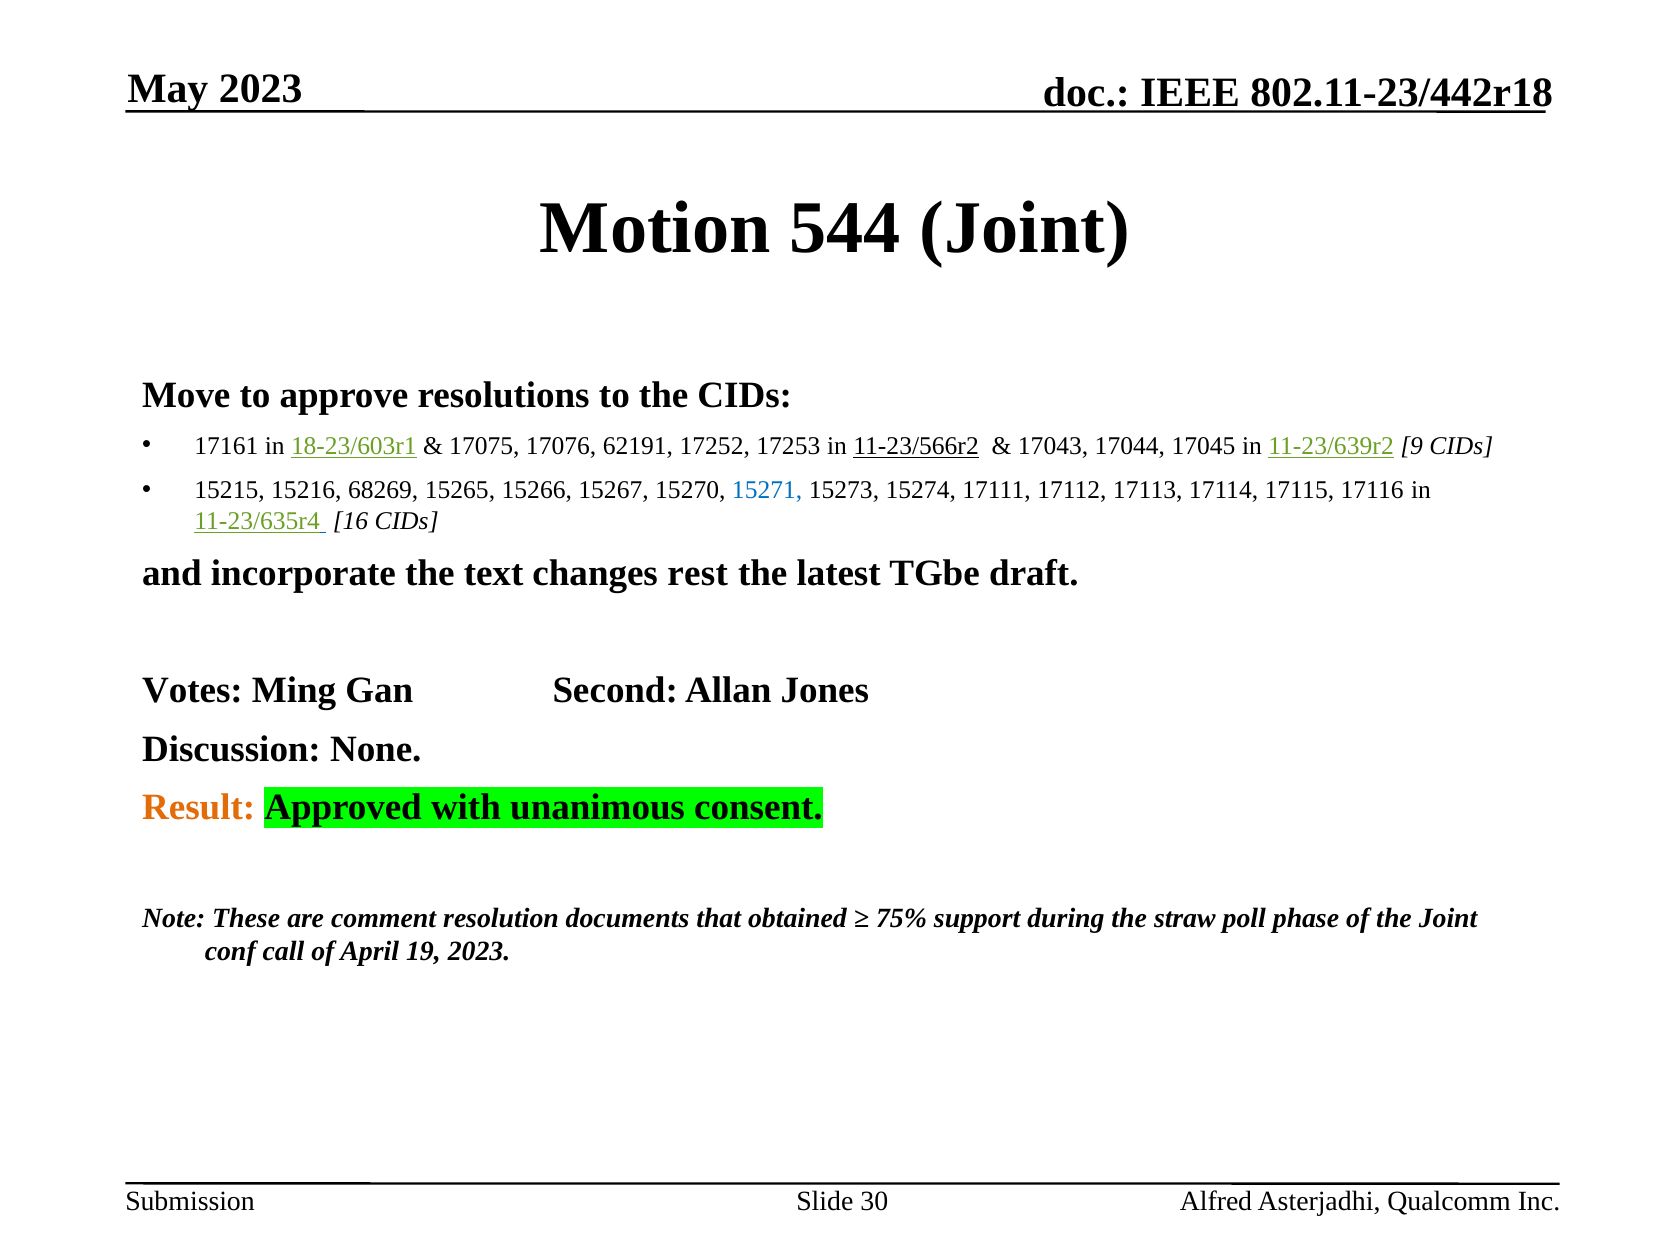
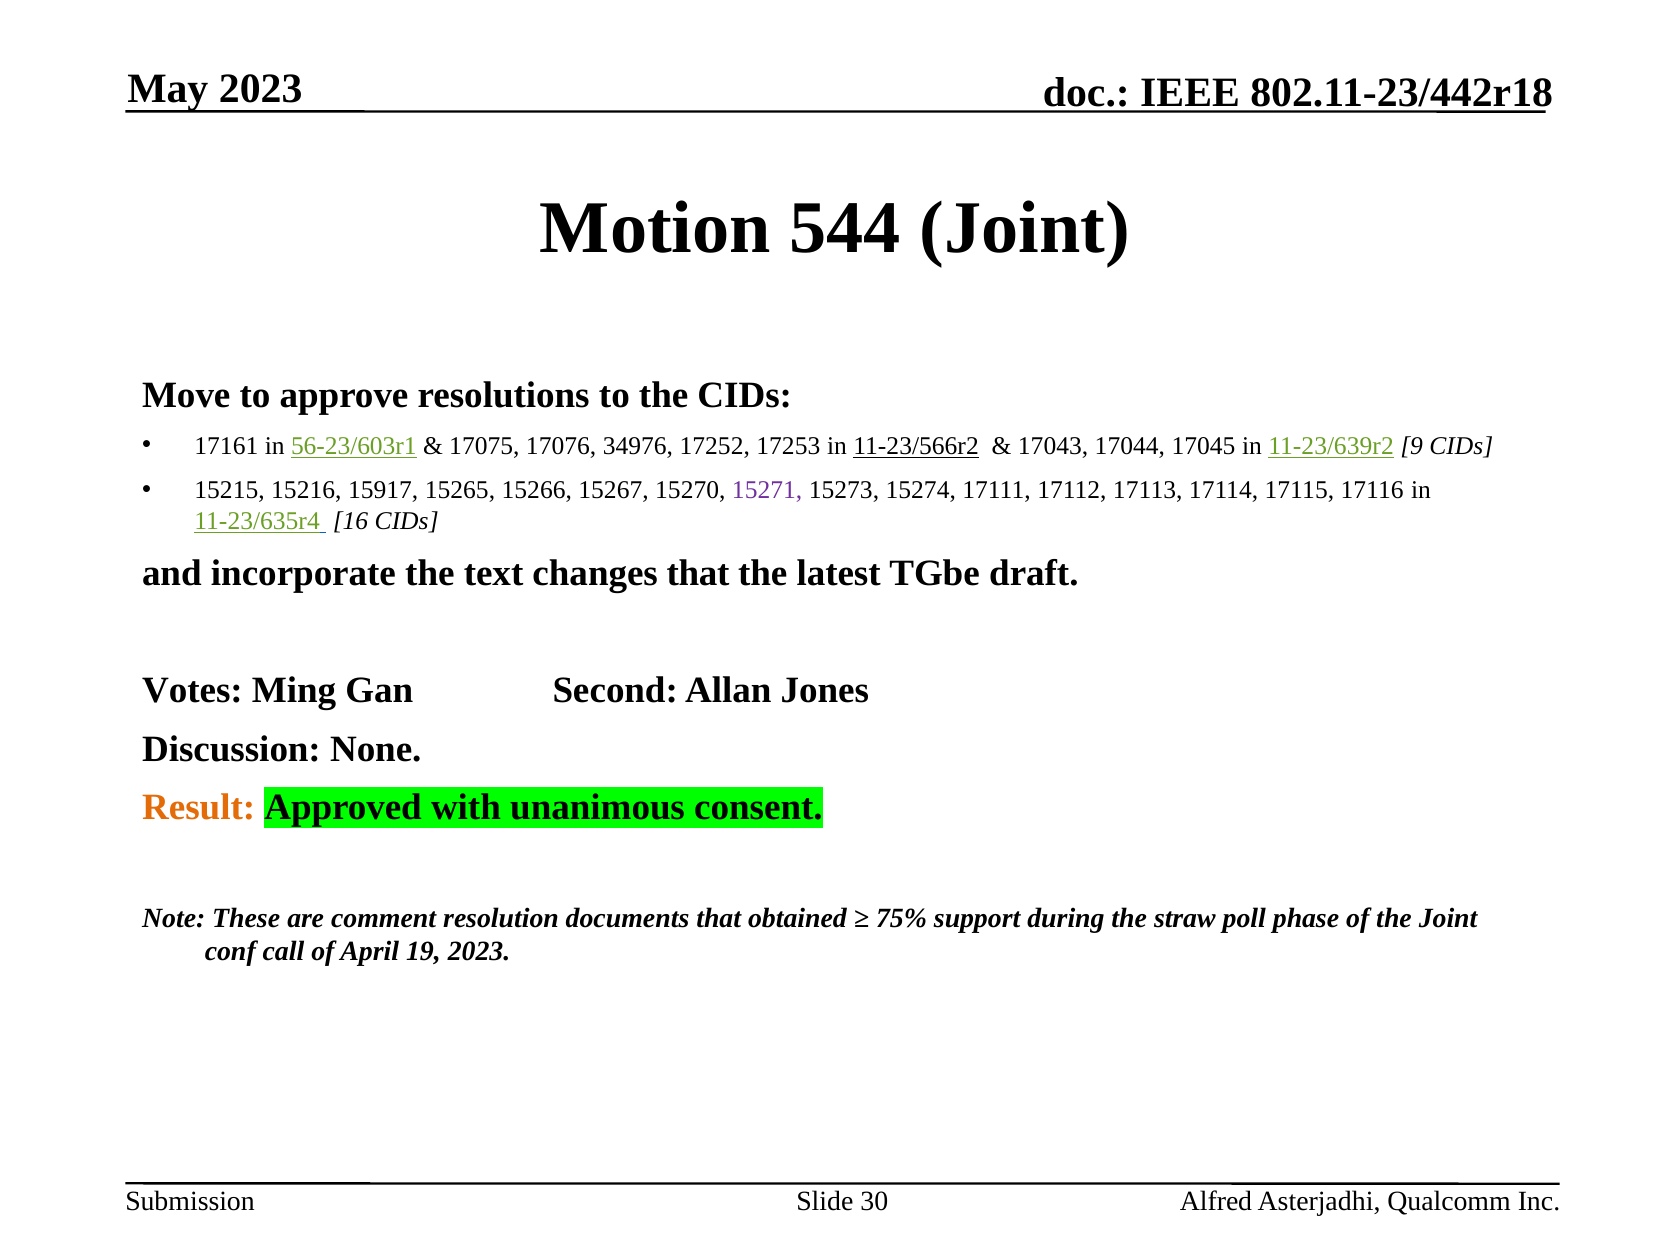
18-23/603r1: 18-23/603r1 -> 56-23/603r1
62191: 62191 -> 34976
68269: 68269 -> 15917
15271 colour: blue -> purple
changes rest: rest -> that
